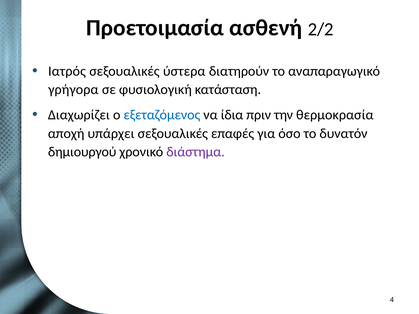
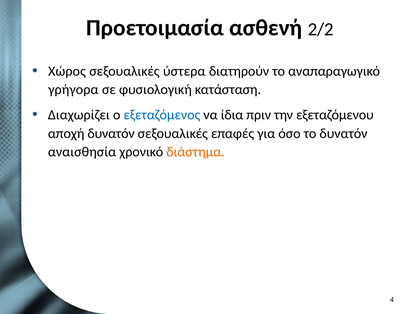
Ιατρός: Ιατρός -> Χώρος
θερμοκρασία: θερμοκρασία -> εξεταζόμενου
αποχή υπάρχει: υπάρχει -> δυνατόν
δημιουργού: δημιουργού -> αναισθησία
διάστημα colour: purple -> orange
